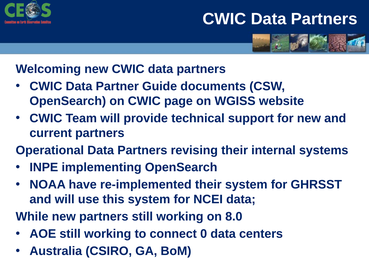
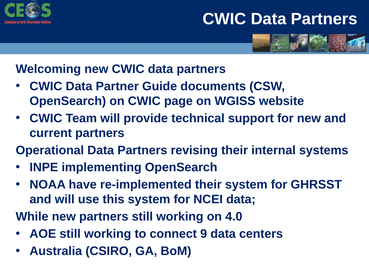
8.0: 8.0 -> 4.0
0: 0 -> 9
